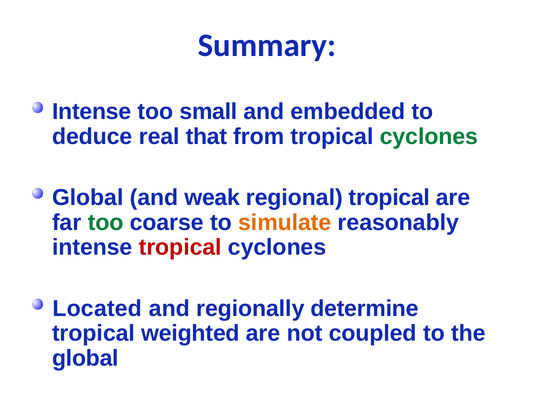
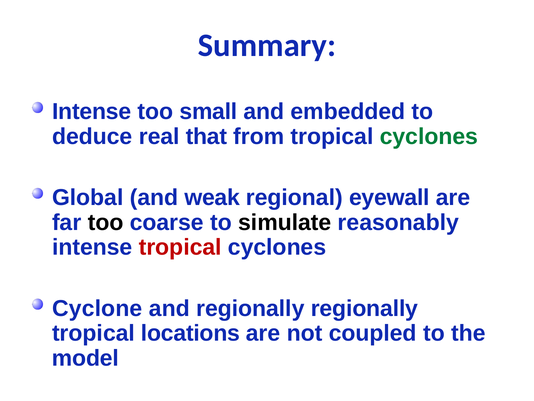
regional tropical: tropical -> eyewall
too at (106, 222) colour: green -> black
simulate colour: orange -> black
Located: Located -> Cyclone
regionally determine: determine -> regionally
weighted: weighted -> locations
global at (85, 358): global -> model
